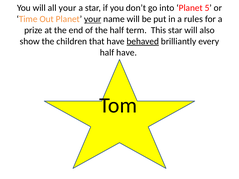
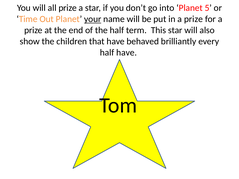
all your: your -> prize
in a rules: rules -> prize
behaved underline: present -> none
